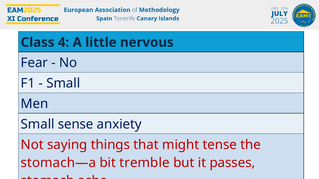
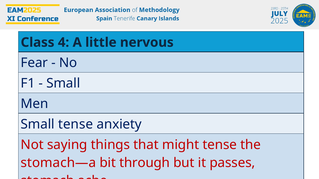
Small sense: sense -> tense
tremble: tremble -> through
